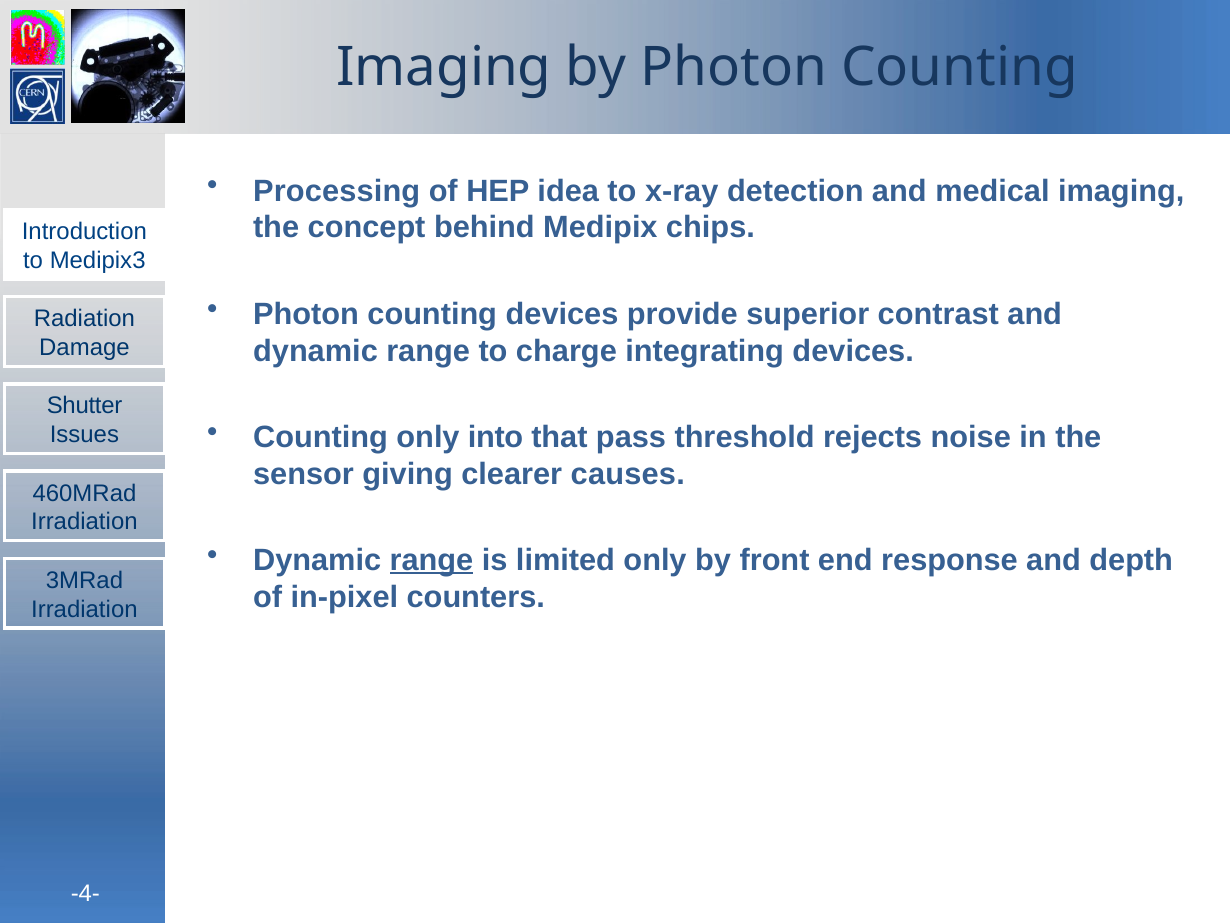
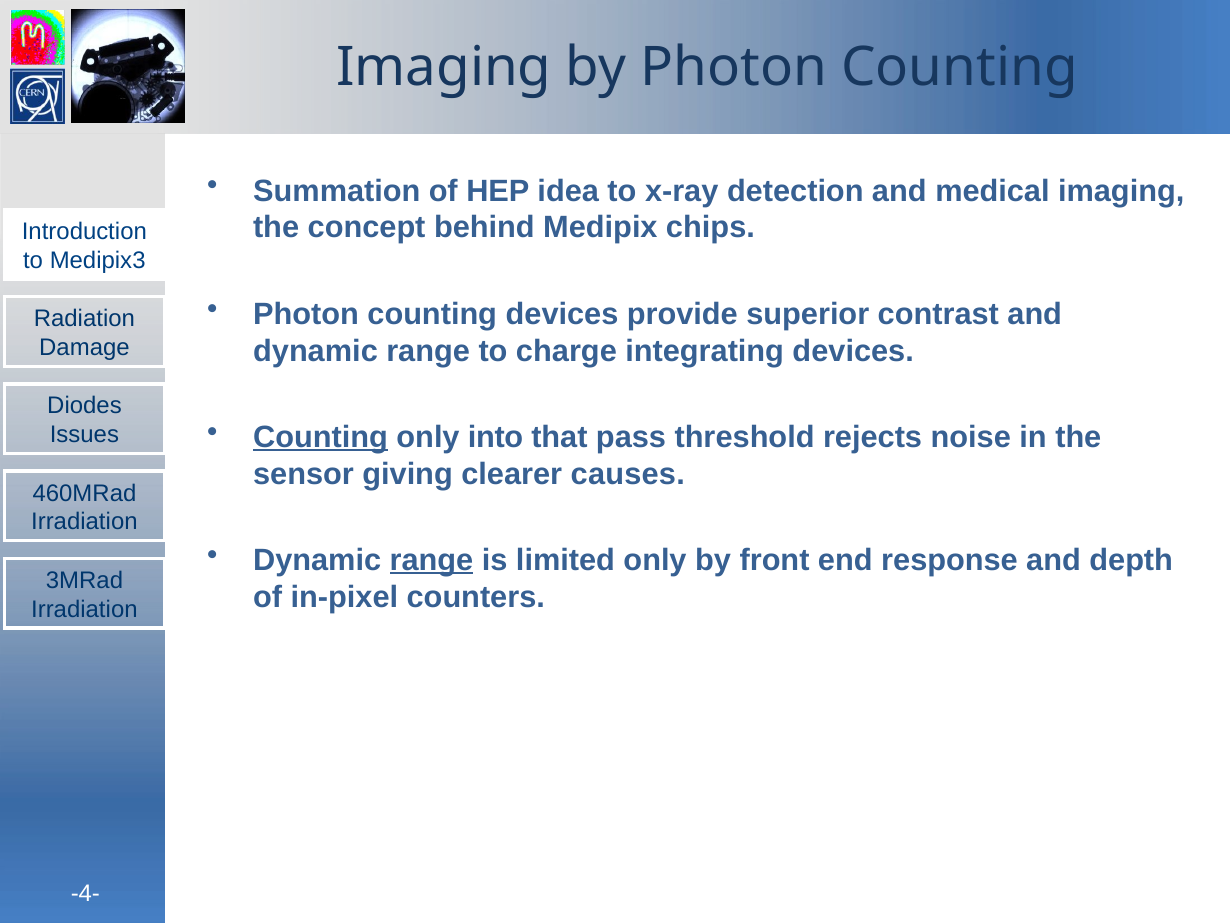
Processing: Processing -> Summation
Shutter: Shutter -> Diodes
Counting at (321, 437) underline: none -> present
